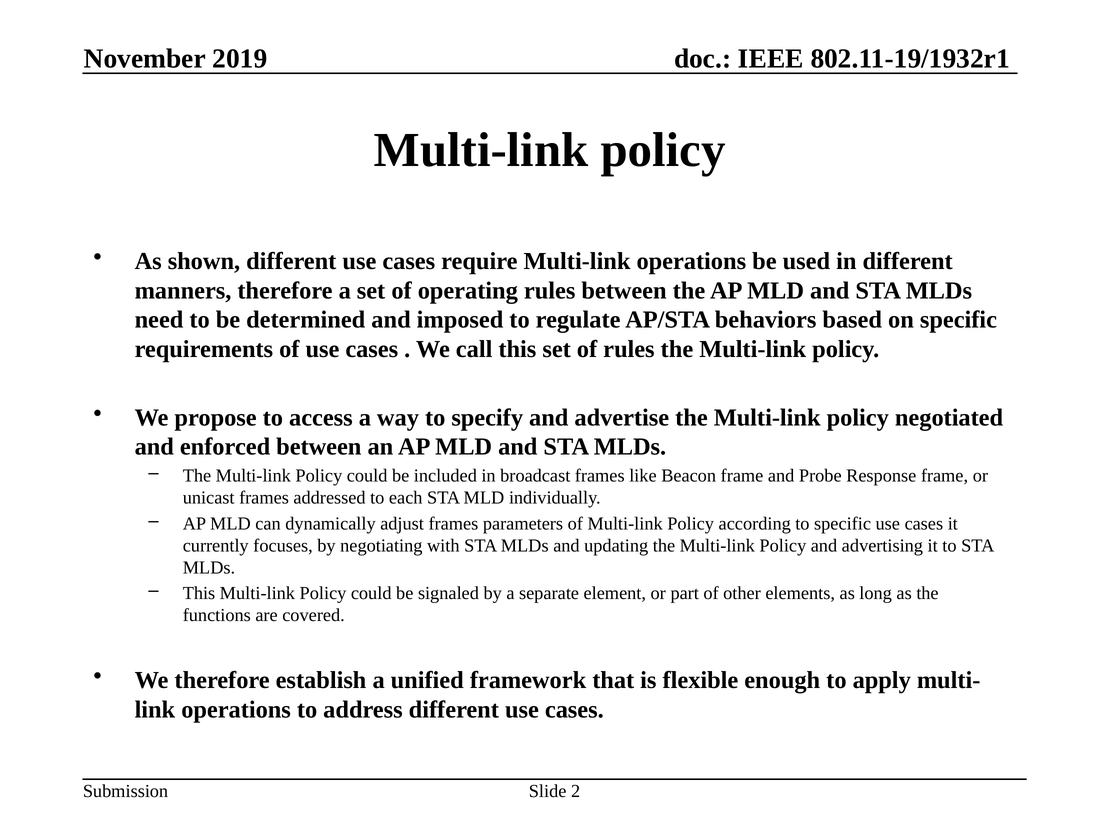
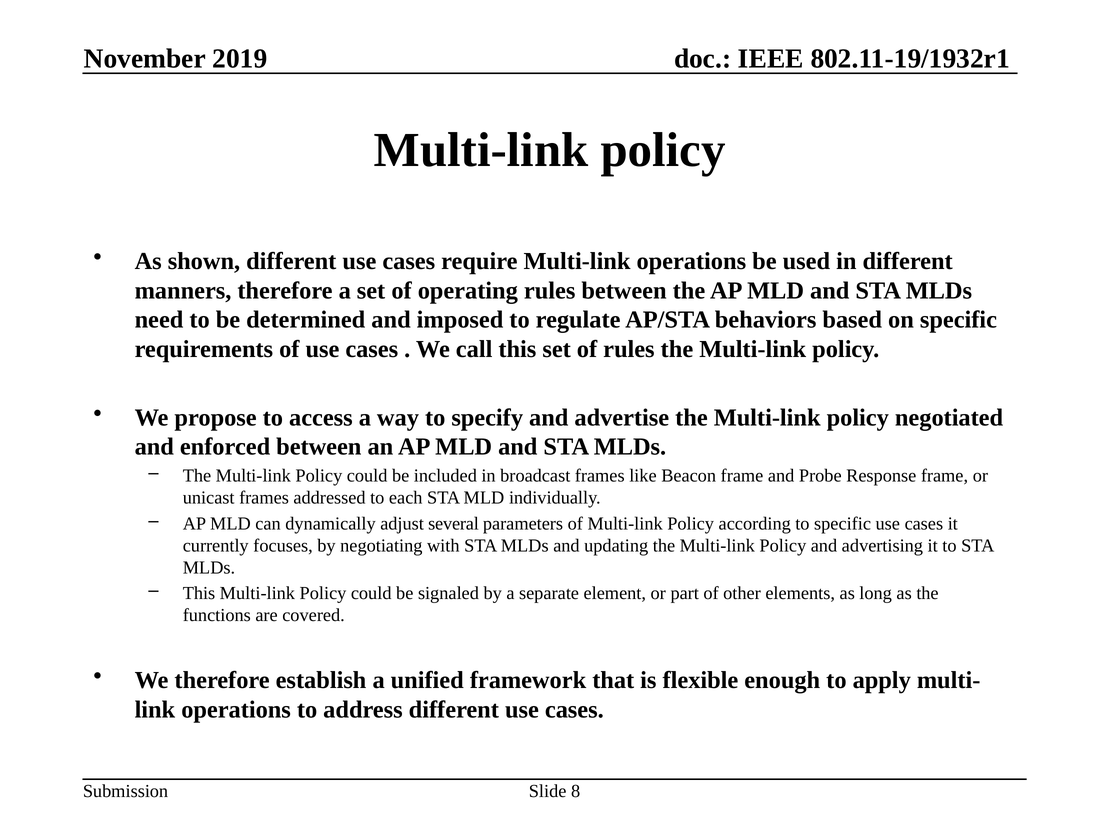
adjust frames: frames -> several
2: 2 -> 8
